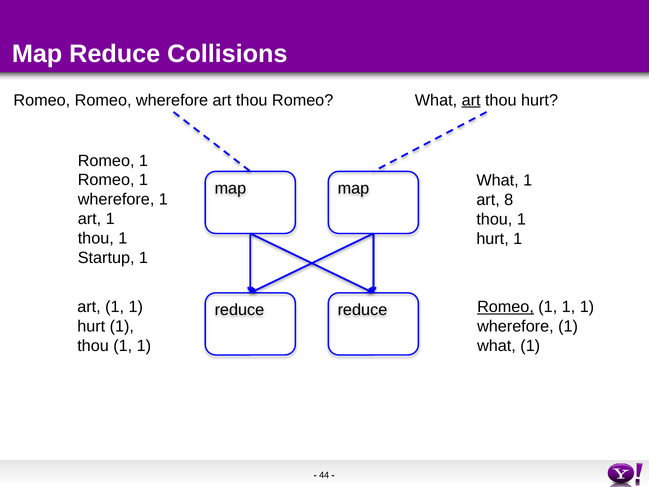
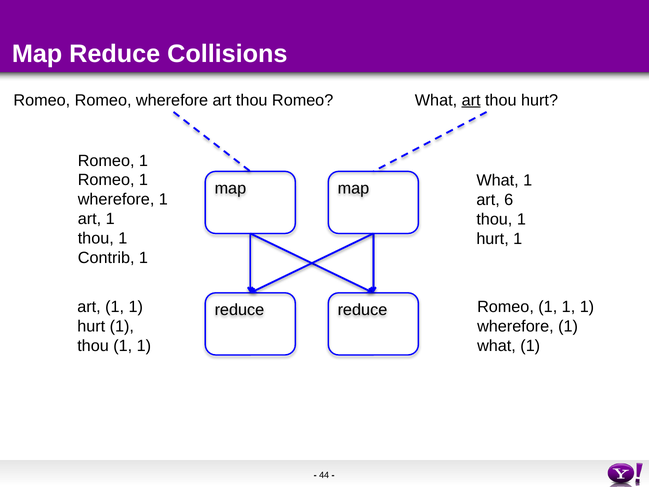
8: 8 -> 6
Startup: Startup -> Contrib
Romeo at (506, 307) underline: present -> none
